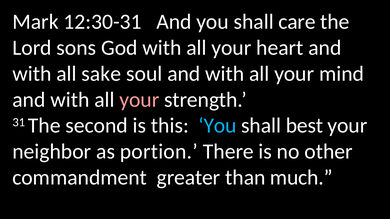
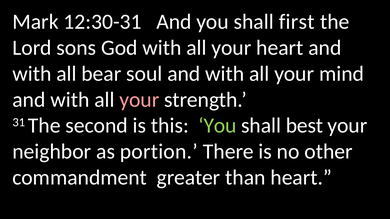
care: care -> first
sake: sake -> bear
You at (217, 126) colour: light blue -> light green
than much: much -> heart
